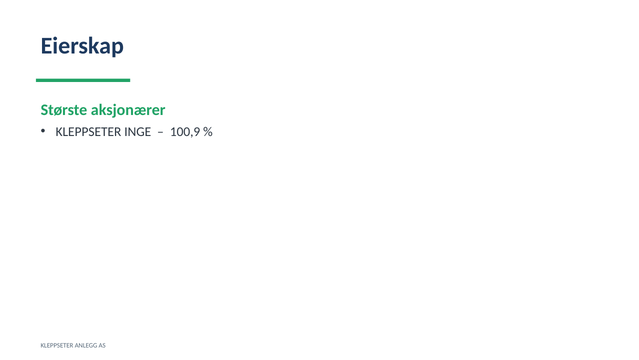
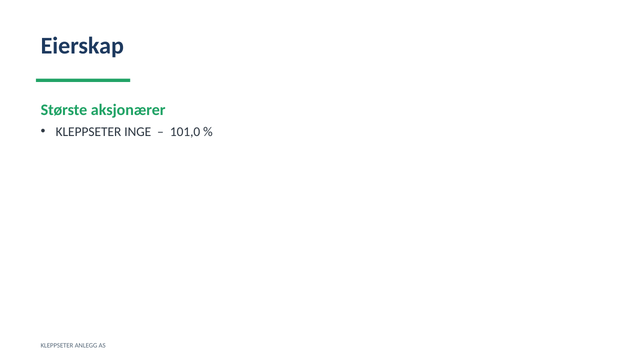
100,9: 100,9 -> 101,0
